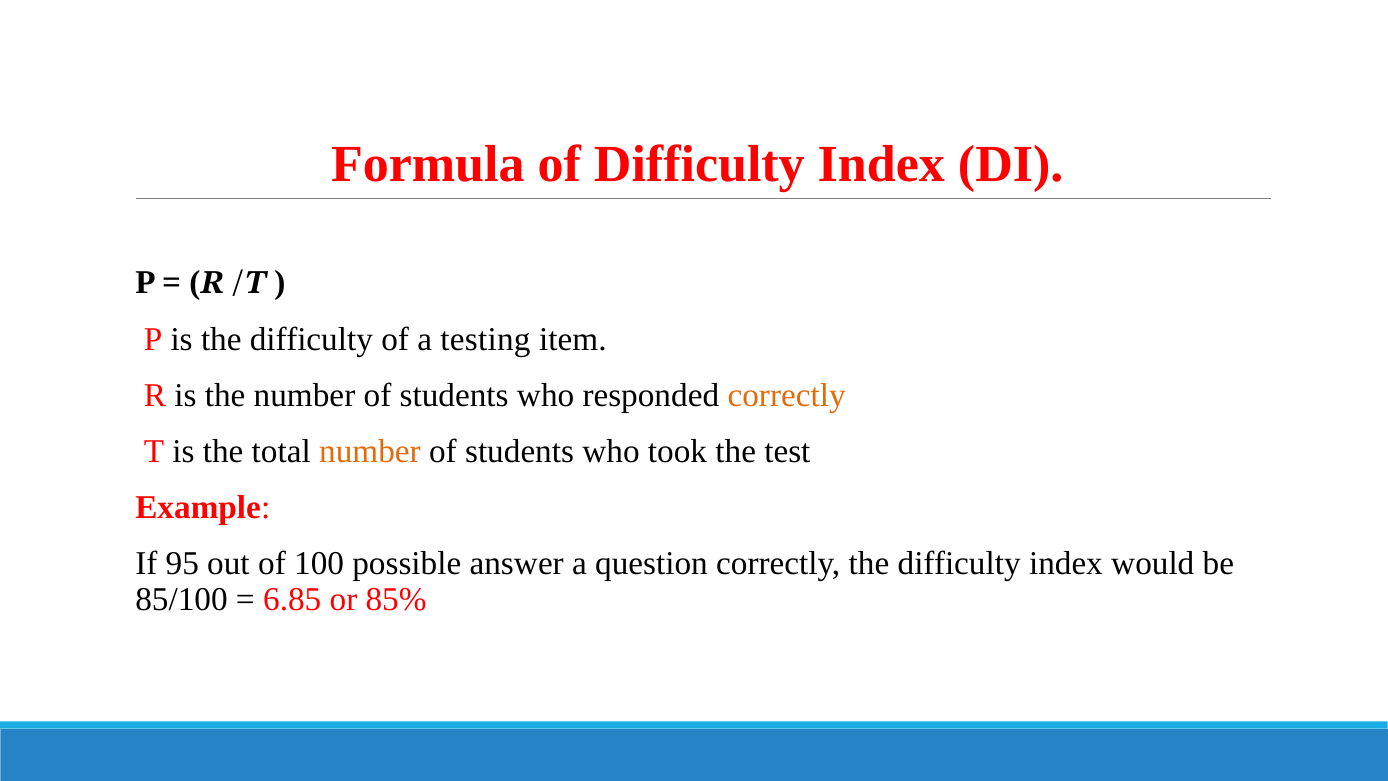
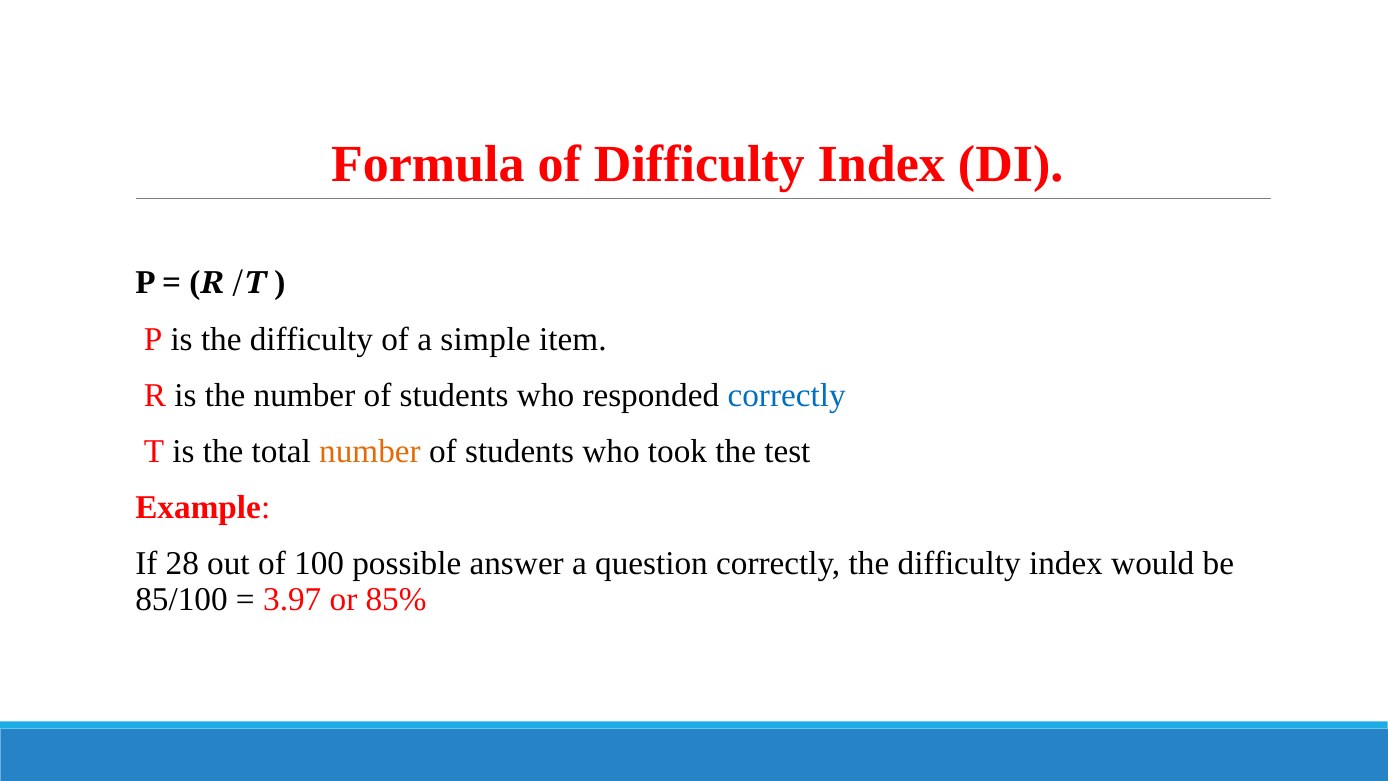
testing: testing -> simple
correctly at (787, 395) colour: orange -> blue
95: 95 -> 28
6.85: 6.85 -> 3.97
